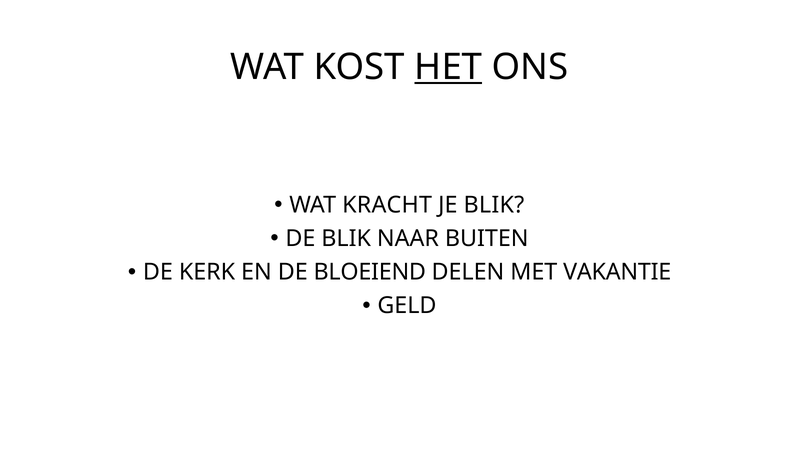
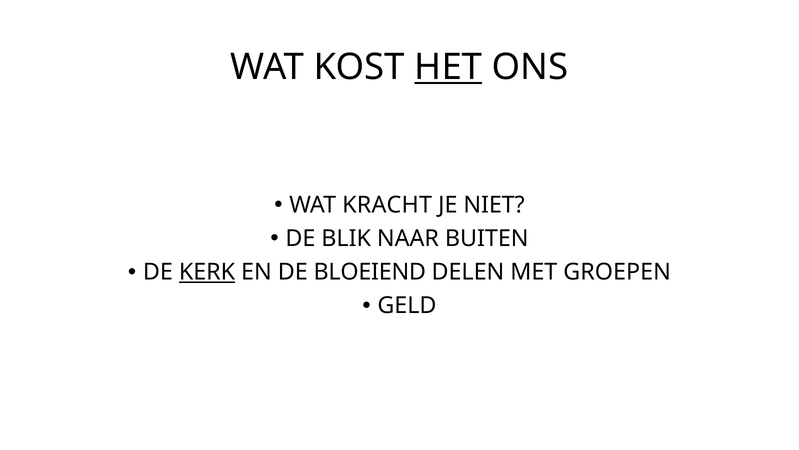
JE BLIK: BLIK -> NIET
KERK underline: none -> present
VAKANTIE: VAKANTIE -> GROEPEN
